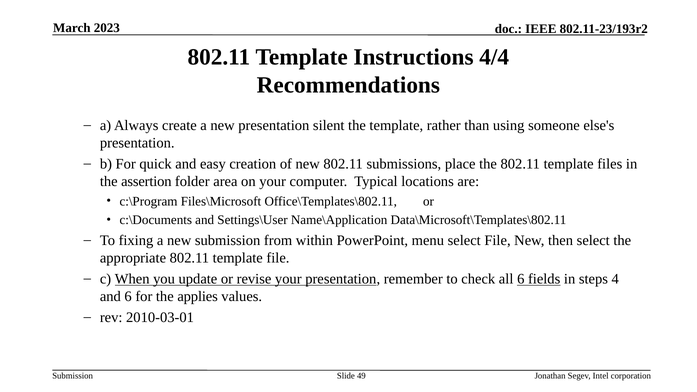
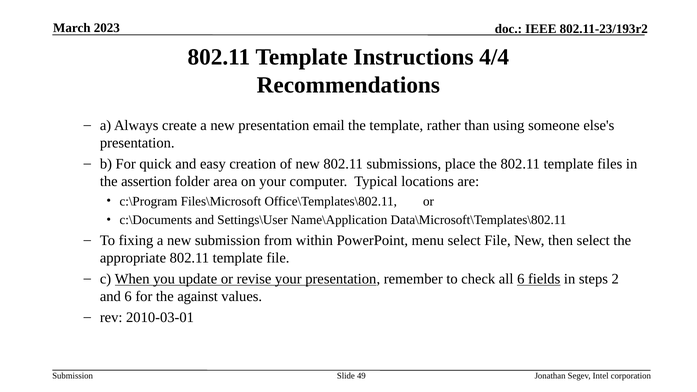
silent: silent -> email
4: 4 -> 2
applies: applies -> against
